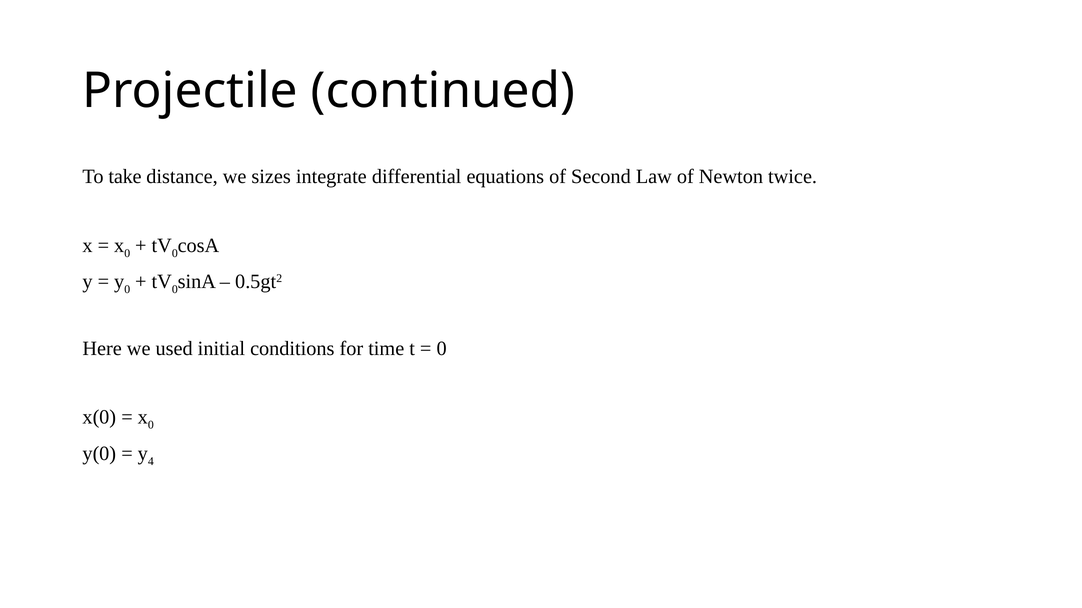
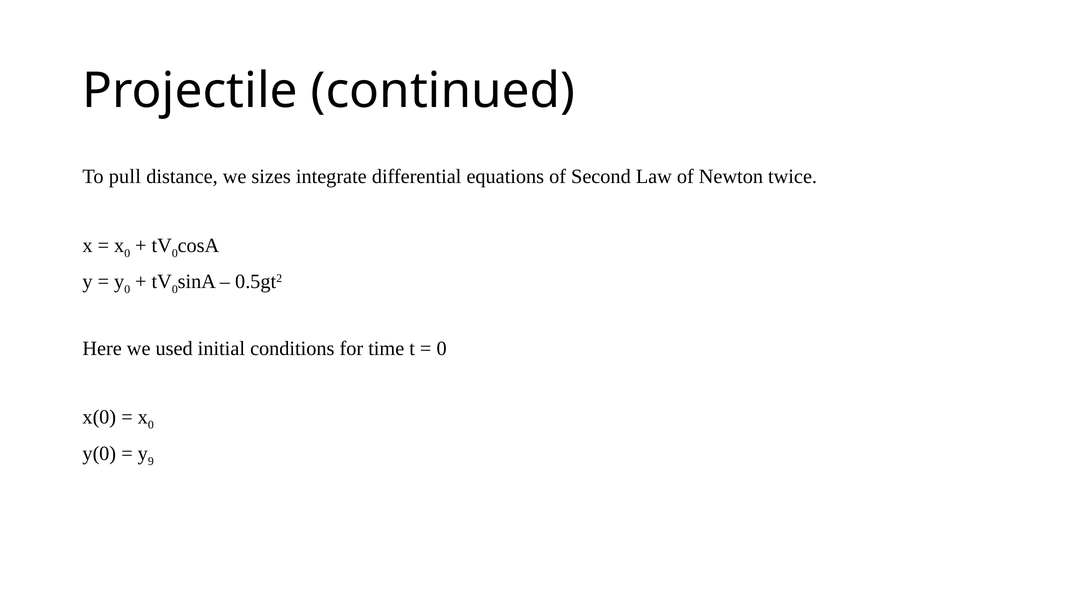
take: take -> pull
4: 4 -> 9
